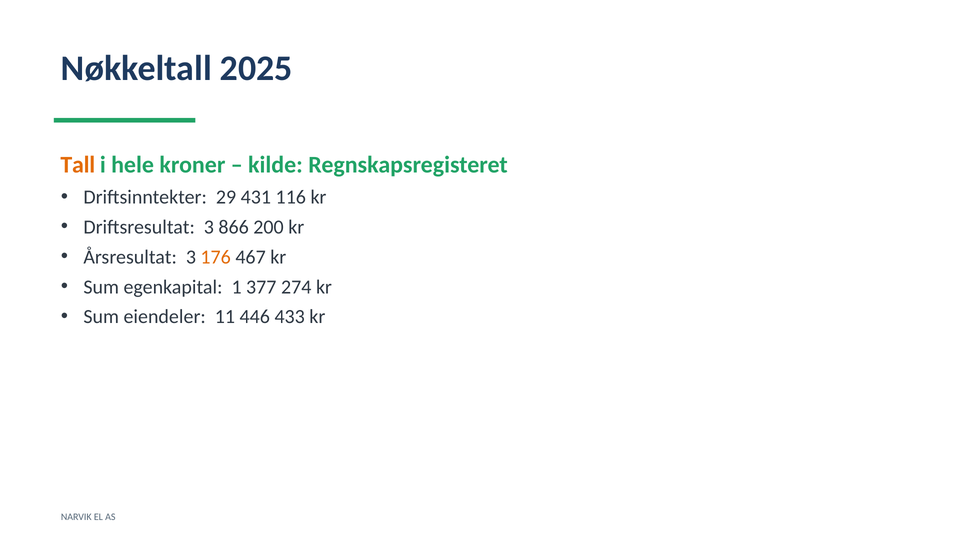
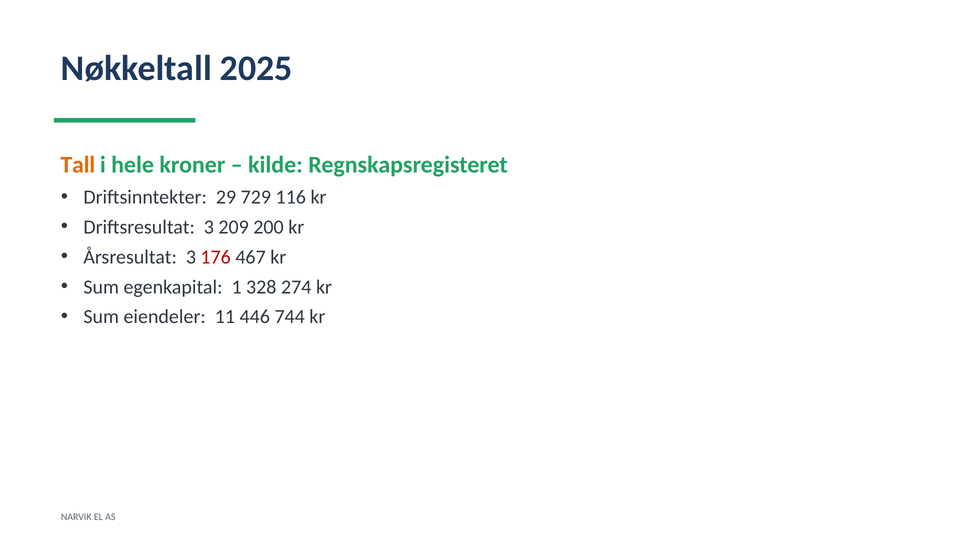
431: 431 -> 729
866: 866 -> 209
176 colour: orange -> red
377: 377 -> 328
433: 433 -> 744
